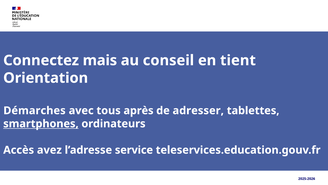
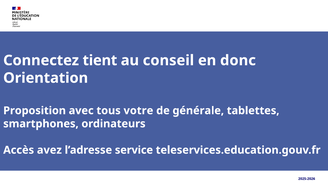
mais: mais -> tient
tient: tient -> donc
Démarches: Démarches -> Proposition
après: après -> votre
adresser: adresser -> générale
smartphones underline: present -> none
